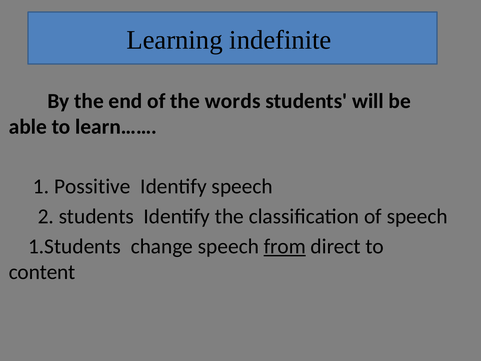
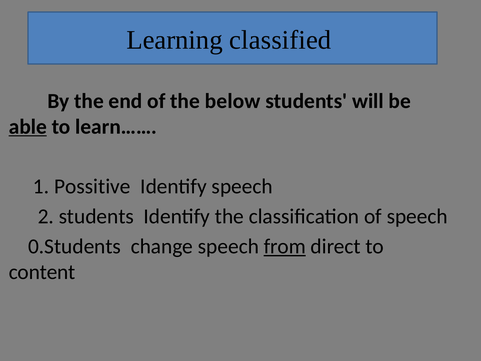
indefinite: indefinite -> classified
words: words -> below
able underline: none -> present
1.Students: 1.Students -> 0.Students
